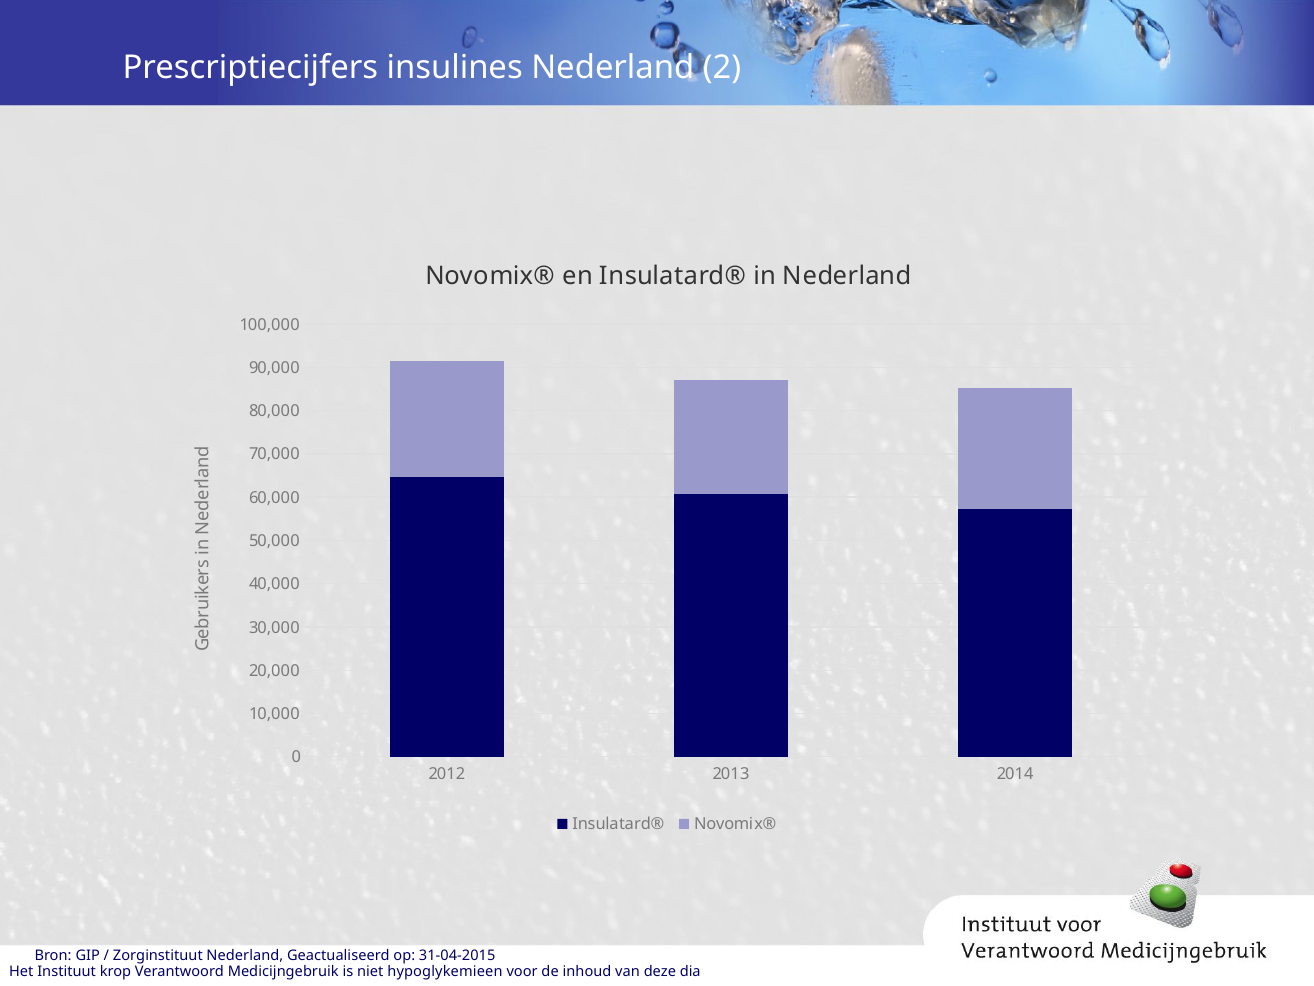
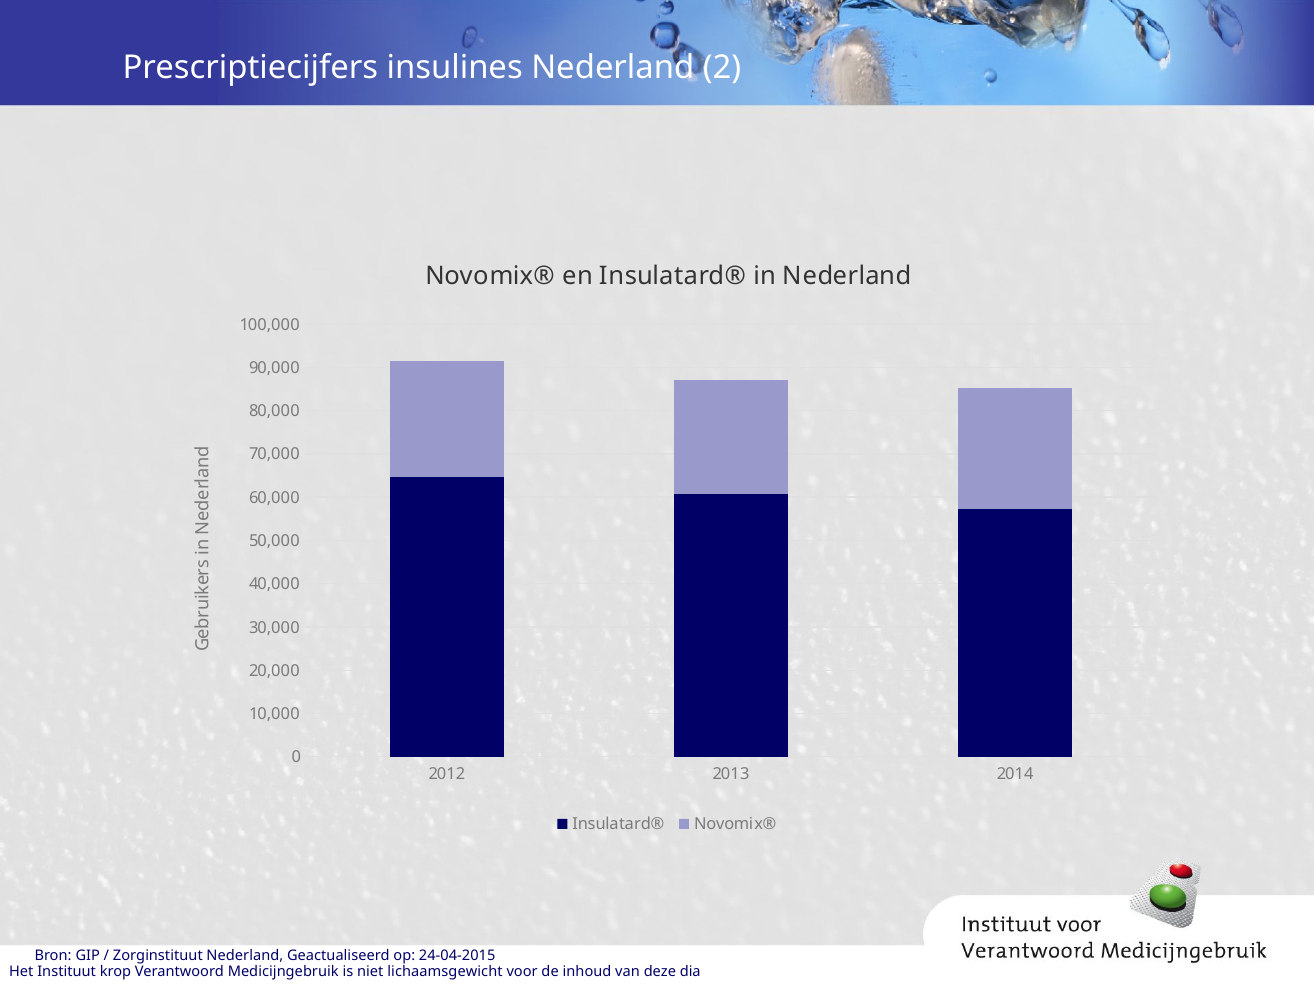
31-04-2015: 31-04-2015 -> 24-04-2015
hypoglykemieen: hypoglykemieen -> lichaamsgewicht
